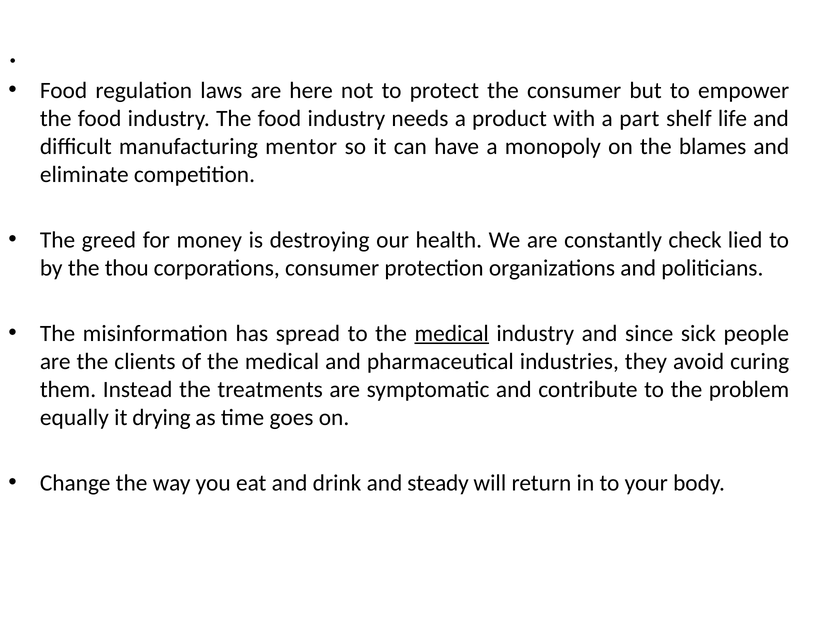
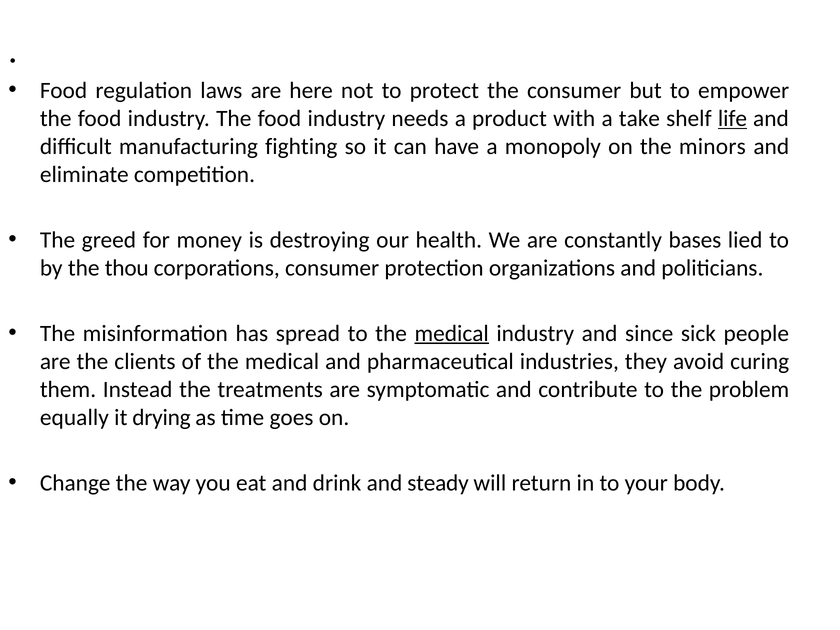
part: part -> take
life underline: none -> present
mentor: mentor -> fighting
blames: blames -> minors
check: check -> bases
